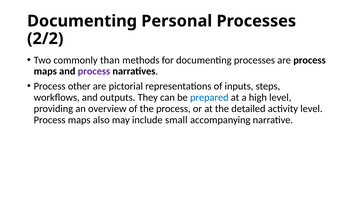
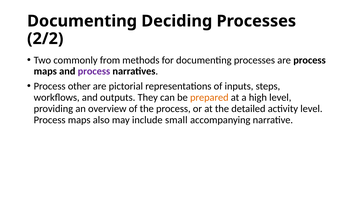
Personal: Personal -> Deciding
than: than -> from
prepared colour: blue -> orange
